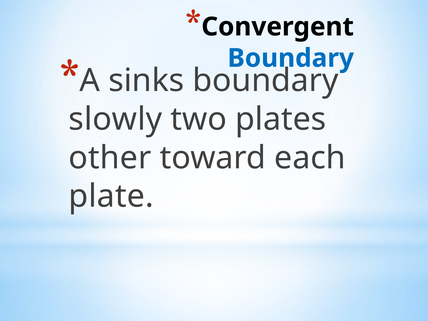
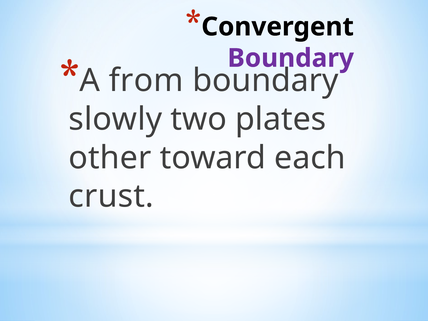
Boundary at (291, 58) colour: blue -> purple
sinks: sinks -> from
plate: plate -> crust
